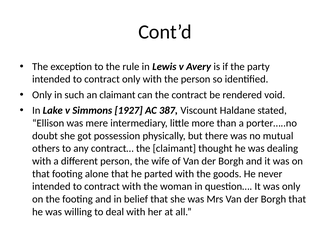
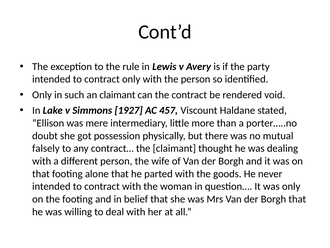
387: 387 -> 457
others: others -> falsely
